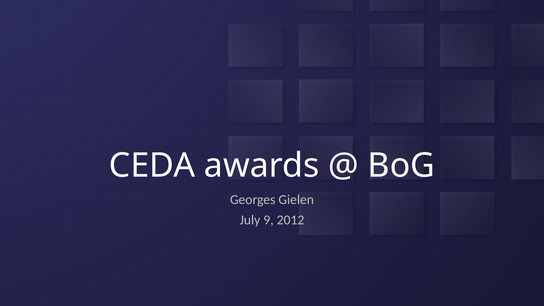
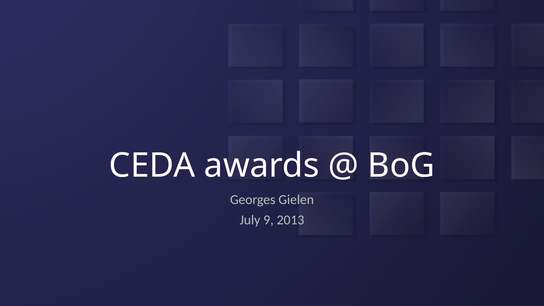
2012: 2012 -> 2013
